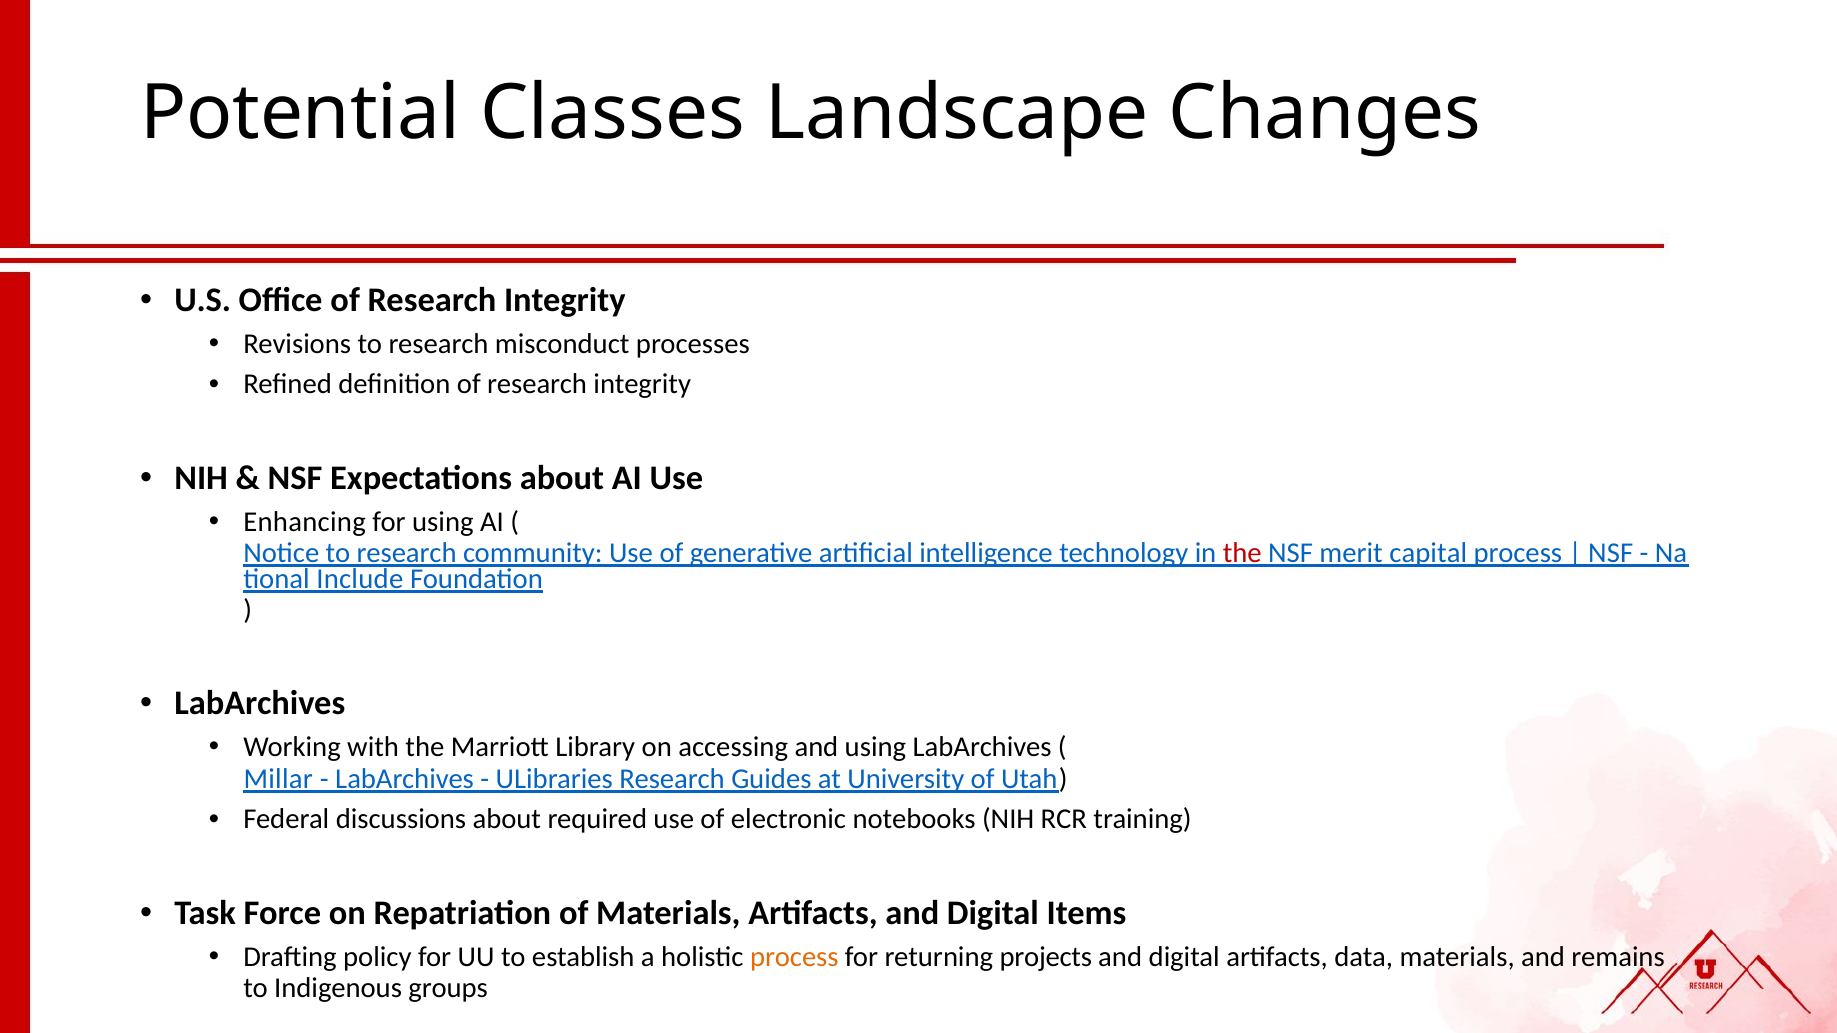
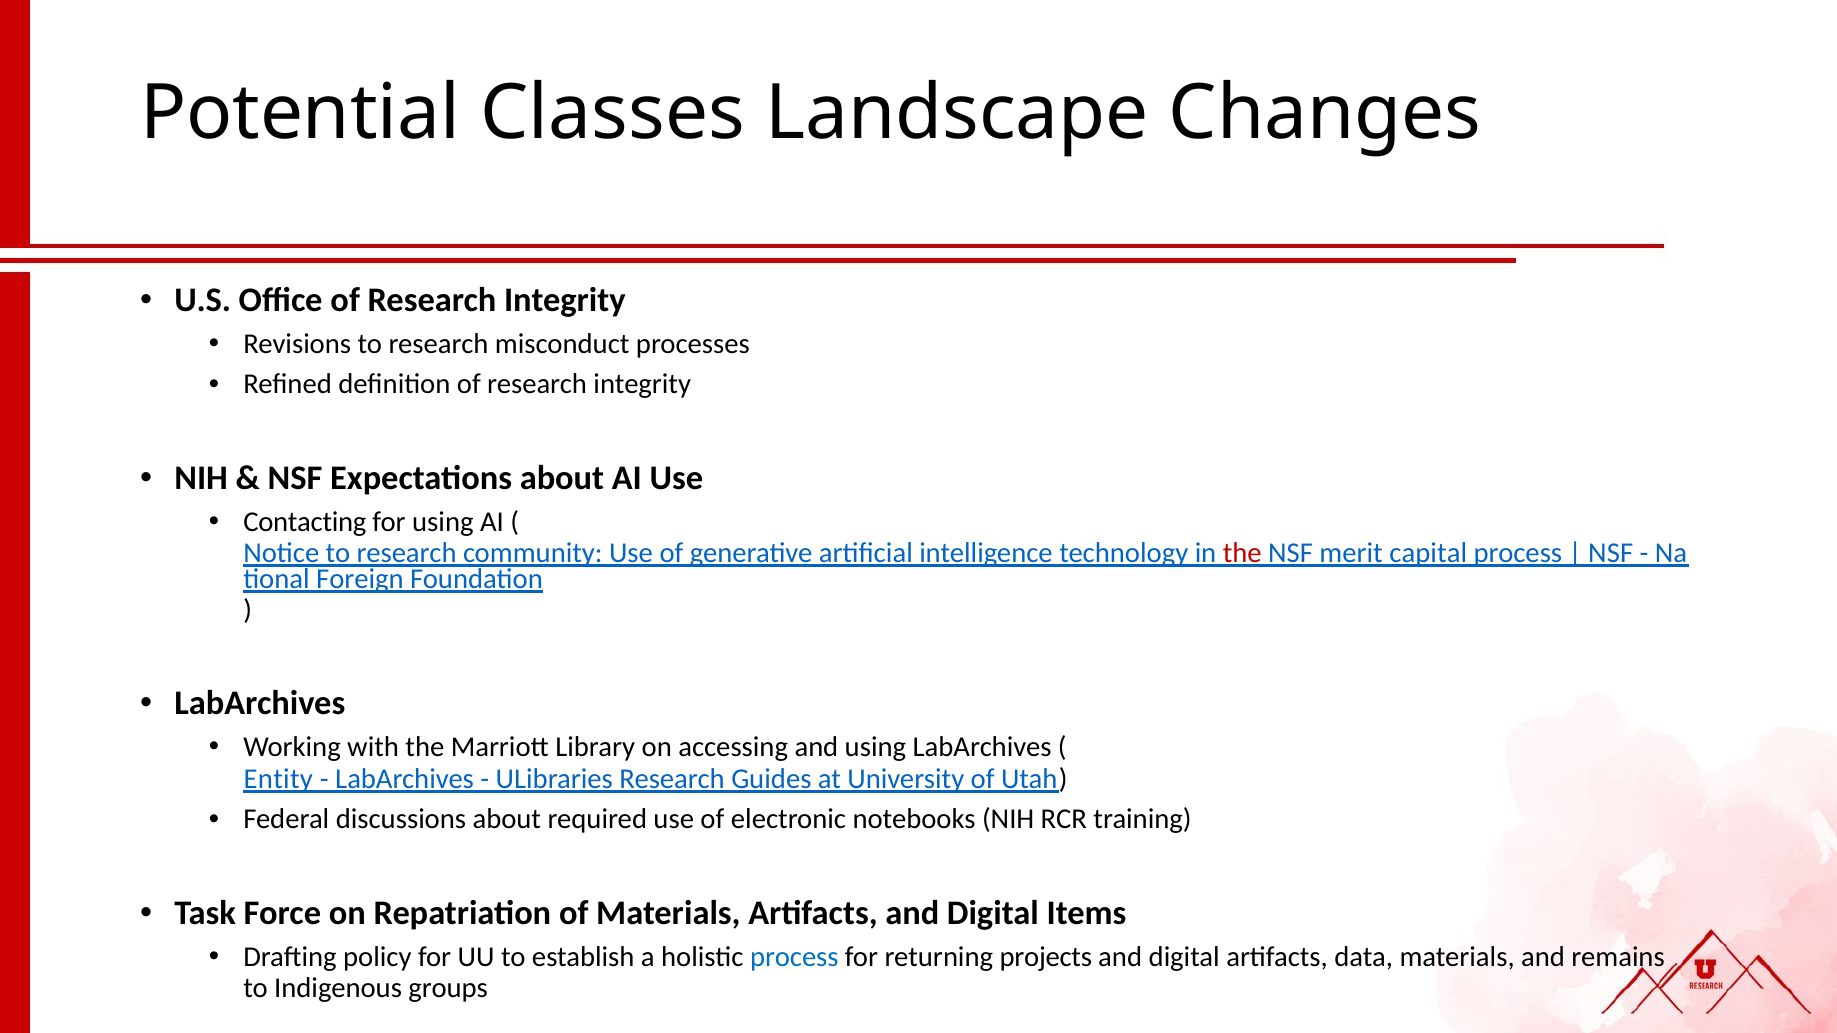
Enhancing: Enhancing -> Contacting
Include: Include -> Foreign
Millar: Millar -> Entity
process at (794, 957) colour: orange -> blue
